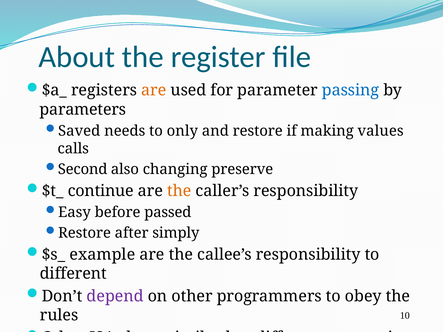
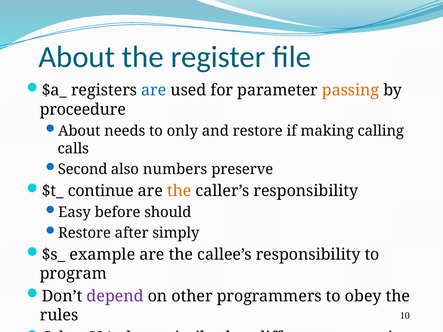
are at (154, 90) colour: orange -> blue
passing colour: blue -> orange
parameters: parameters -> proceedure
Saved at (79, 131): Saved -> About
values: values -> calling
changing: changing -> numbers
passed: passed -> should
different at (73, 274): different -> program
